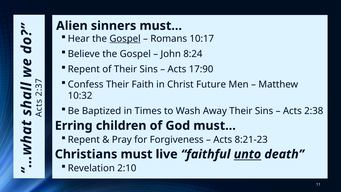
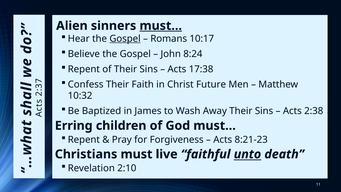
must… at (161, 26) underline: none -> present
17:90: 17:90 -> 17:38
Times: Times -> James
